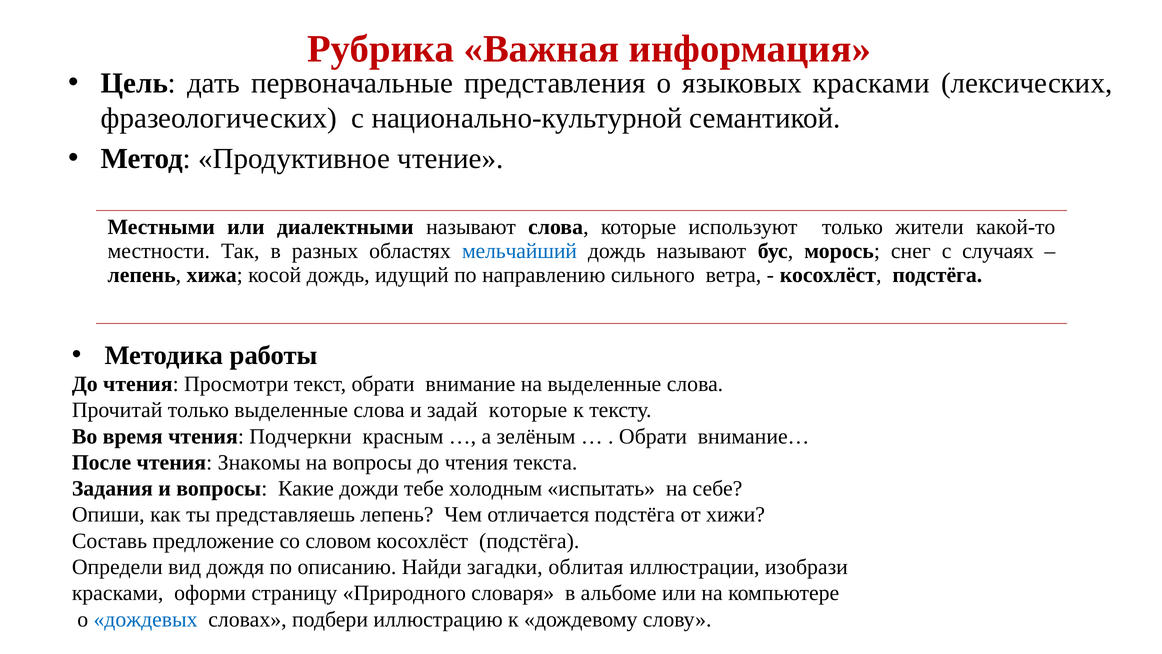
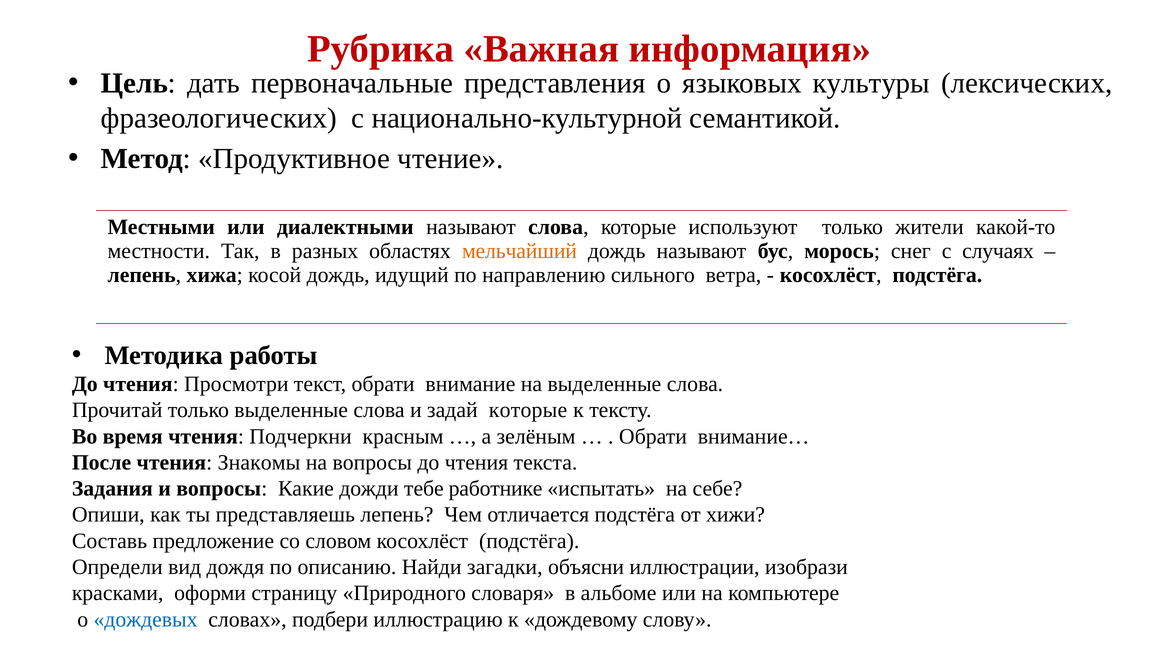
языковых красками: красками -> культуры
мельчайший colour: blue -> orange
холодным: холодным -> работнике
облитая: облитая -> объясни
